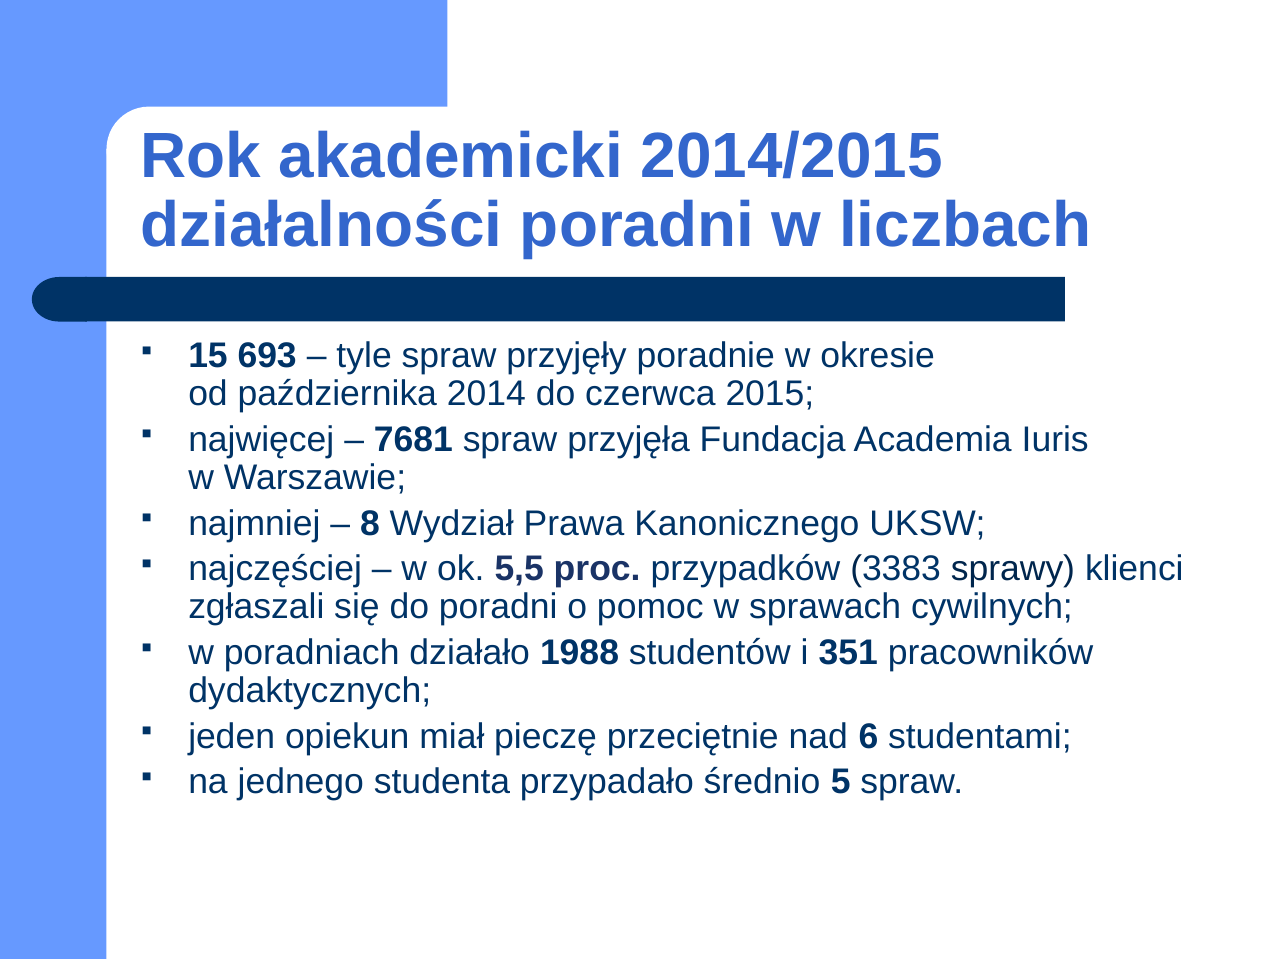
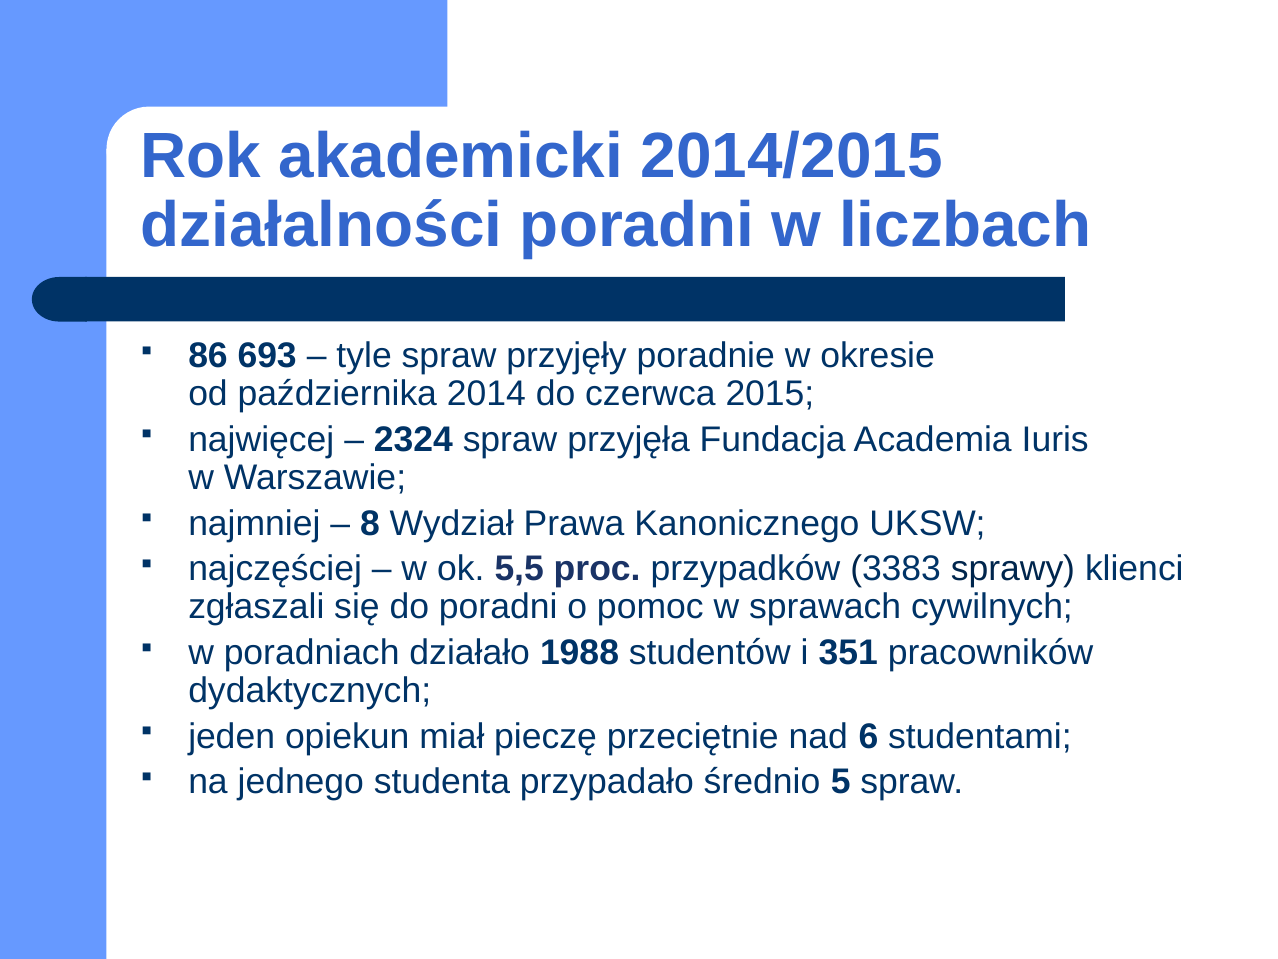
15: 15 -> 86
7681: 7681 -> 2324
